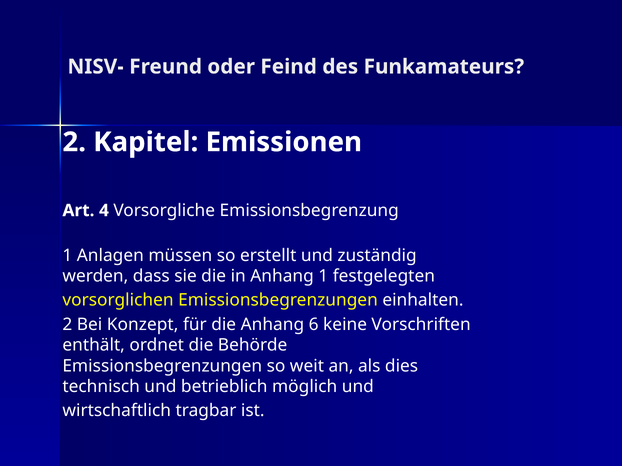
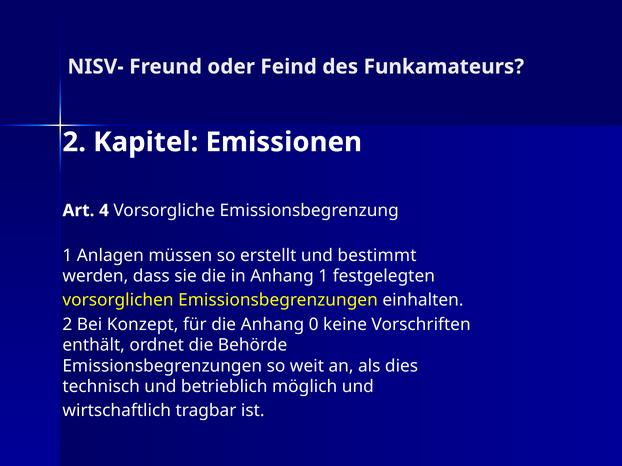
zuständig: zuständig -> bestimmt
6: 6 -> 0
